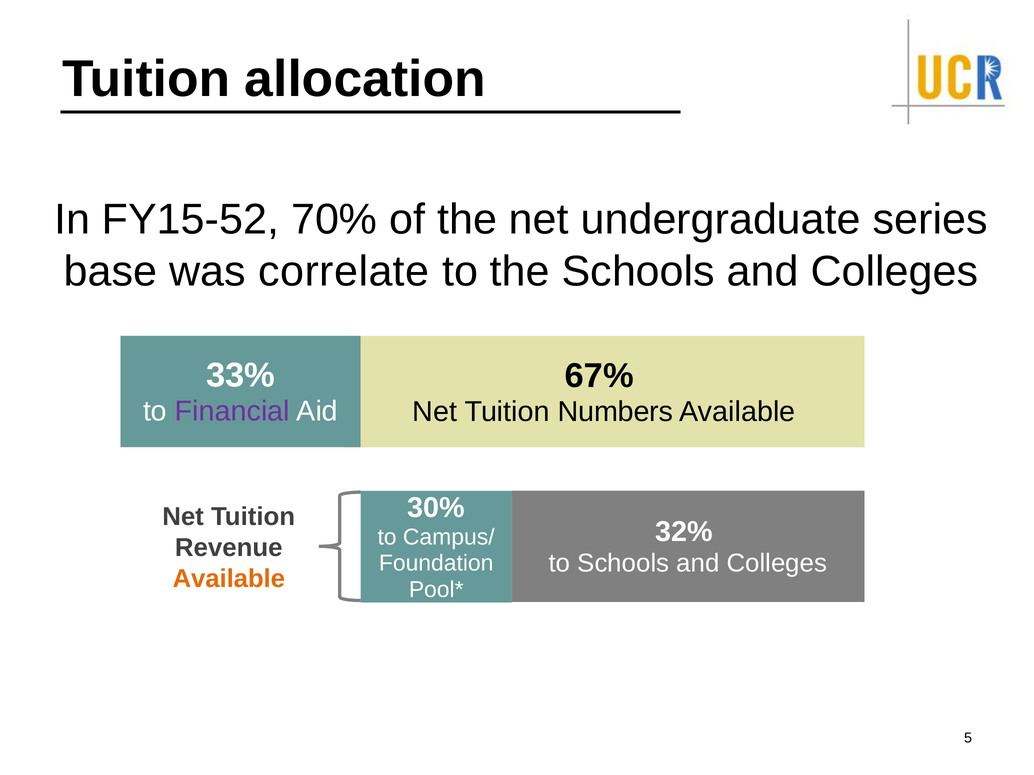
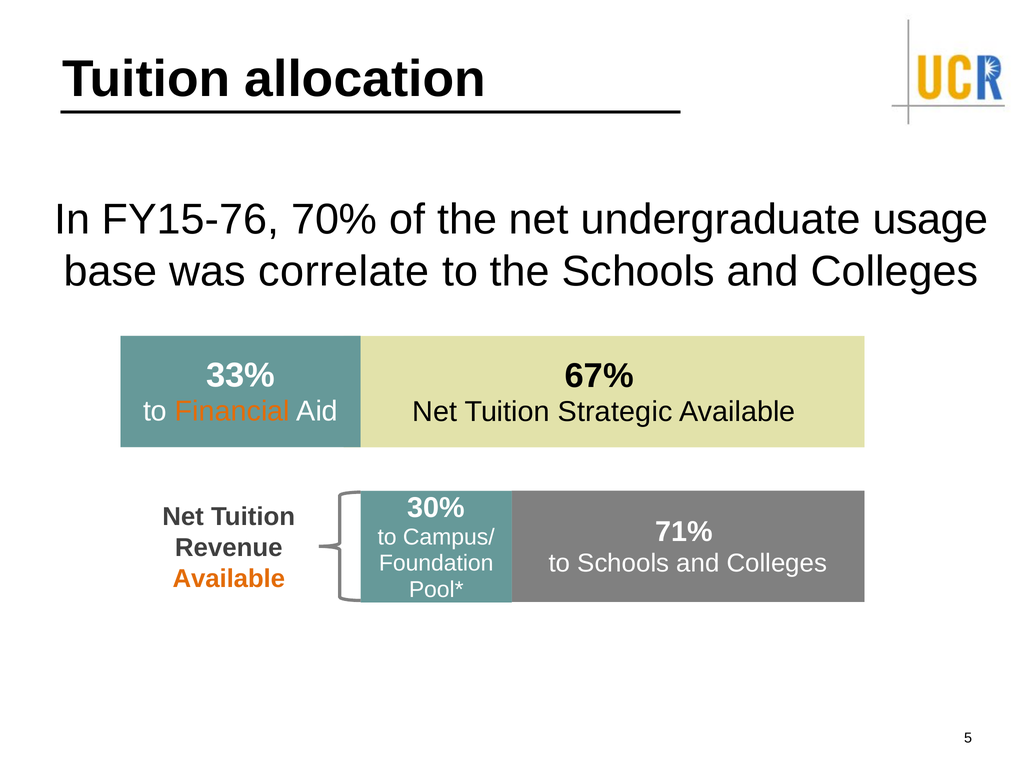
FY15-52: FY15-52 -> FY15-76
series: series -> usage
Financial colour: purple -> orange
Numbers: Numbers -> Strategic
32%: 32% -> 71%
